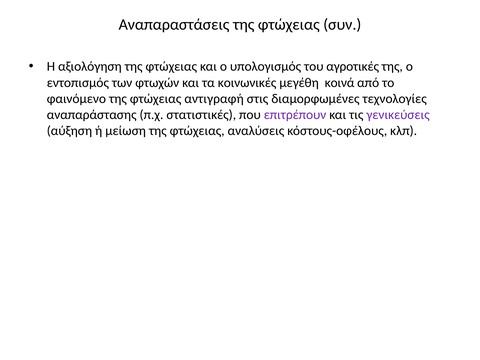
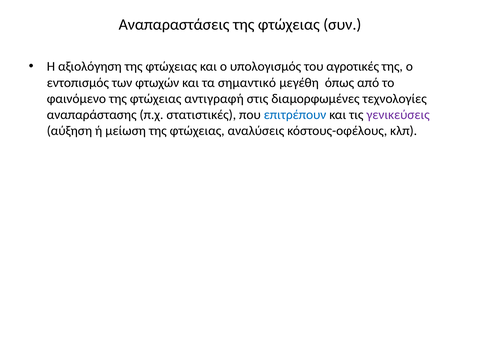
κοινωνικές: κοινωνικές -> σημαντικό
κοινά: κοινά -> όπως
επιτρέπουν colour: purple -> blue
